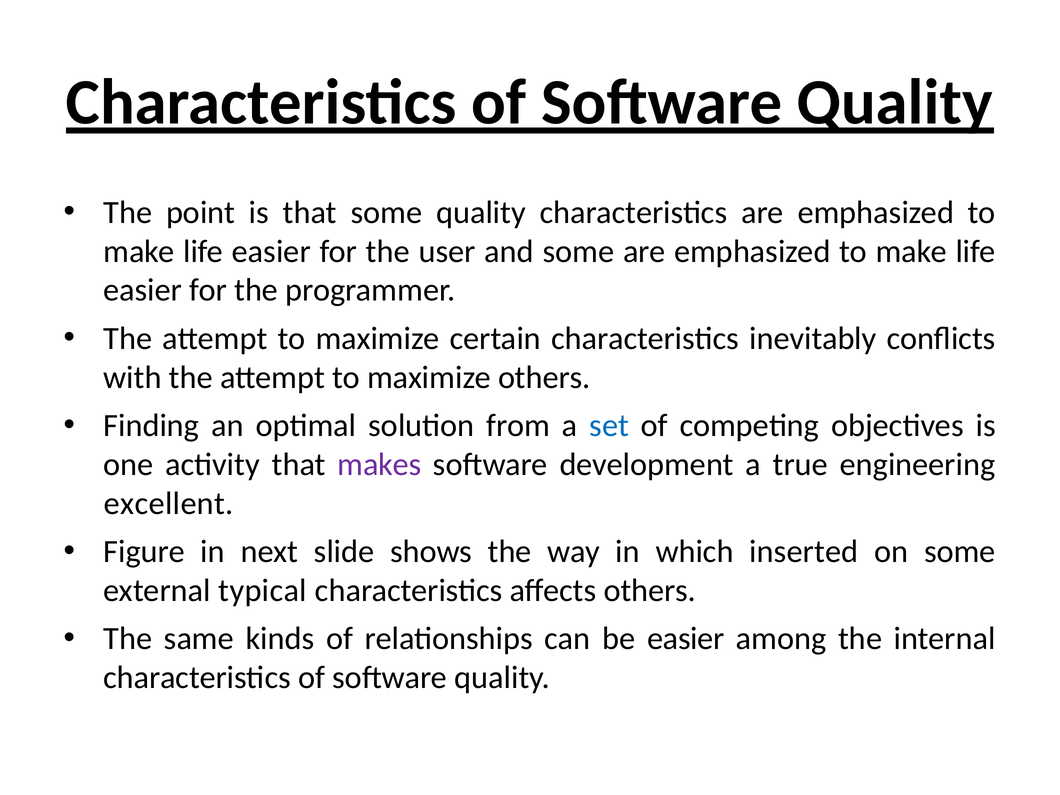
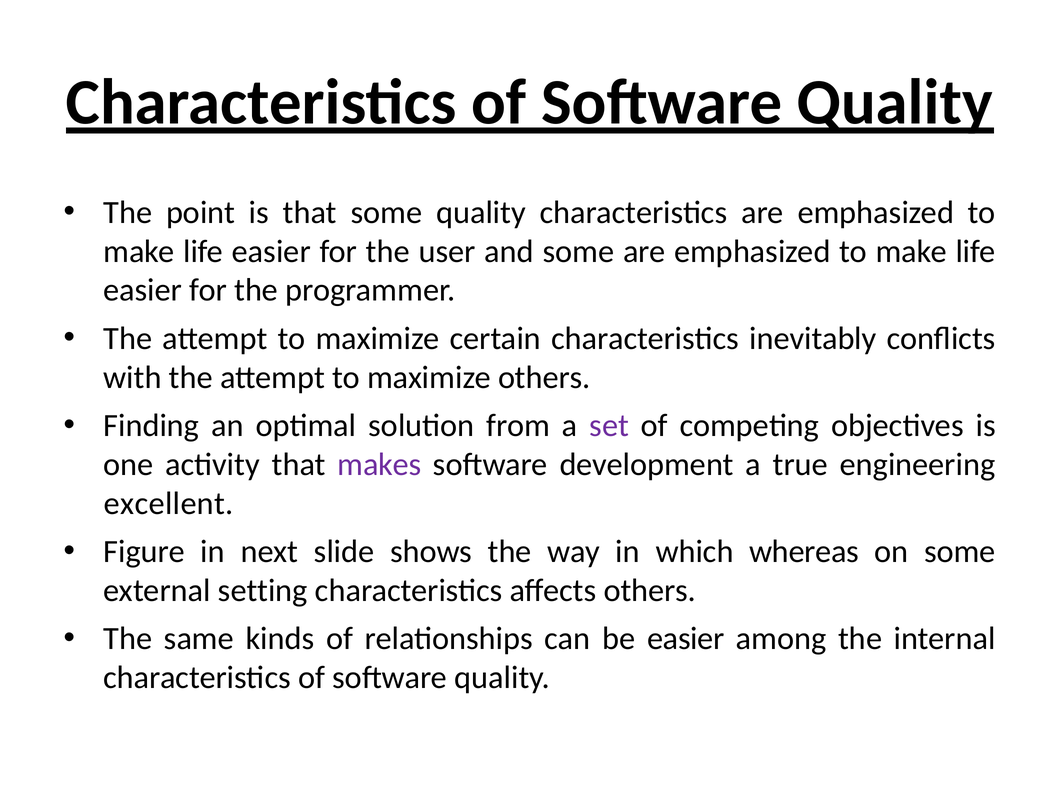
set colour: blue -> purple
inserted: inserted -> whereas
typical: typical -> setting
